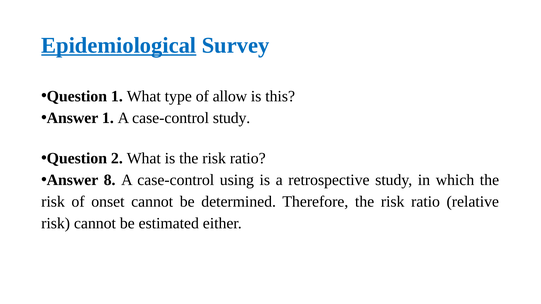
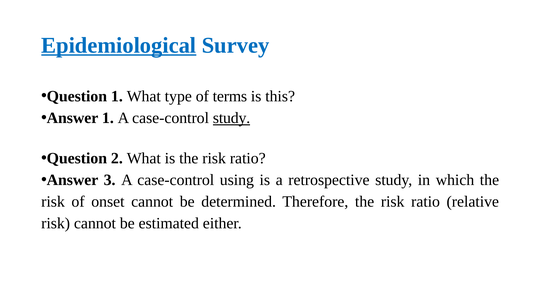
allow: allow -> terms
study at (232, 118) underline: none -> present
8: 8 -> 3
